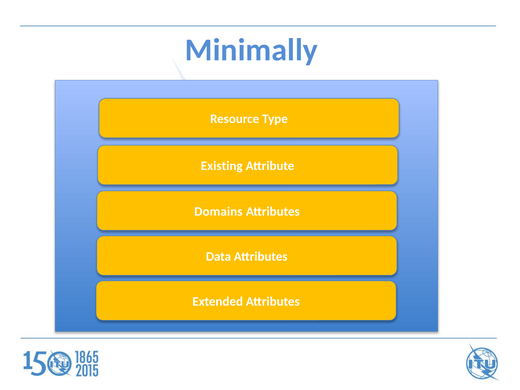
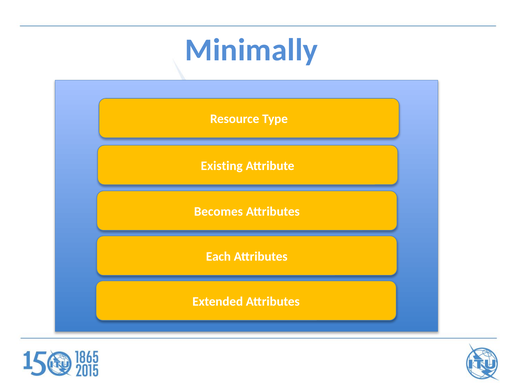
Domains: Domains -> Becomes
Data: Data -> Each
